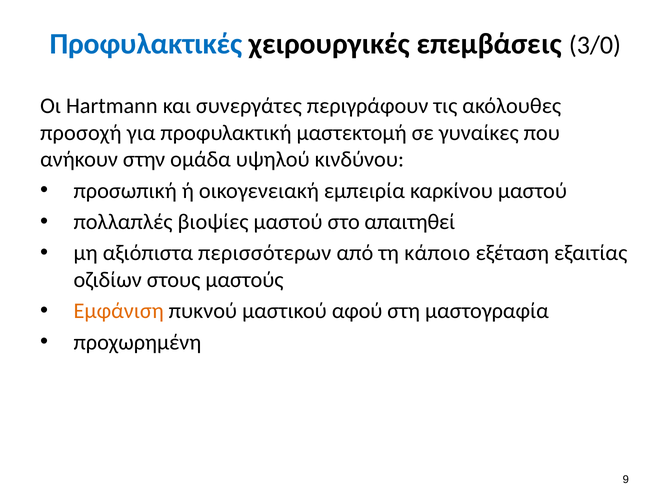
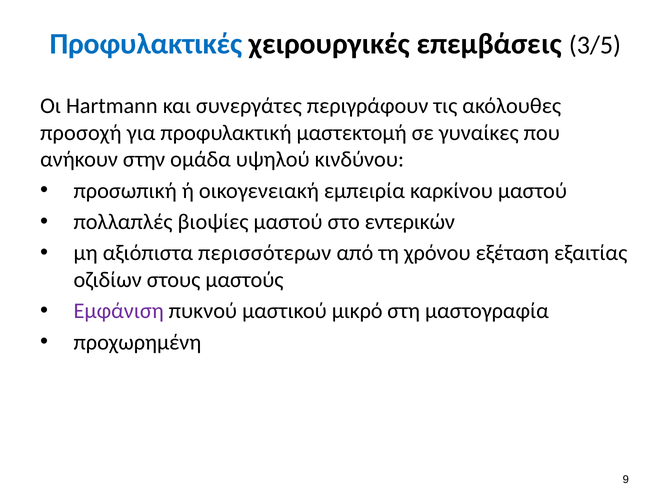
3/0: 3/0 -> 3/5
απαιτηθεί: απαιτηθεί -> εντερικών
κάποιο: κάποιο -> χρόνου
Εμφάνιση colour: orange -> purple
αφού: αφού -> μικρό
